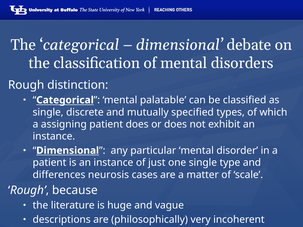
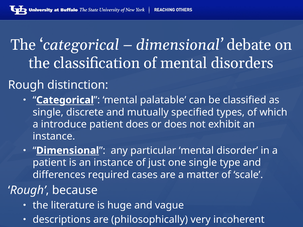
assigning: assigning -> introduce
neurosis: neurosis -> required
